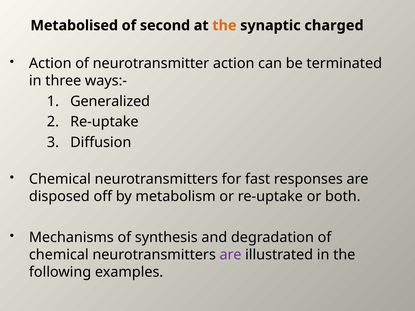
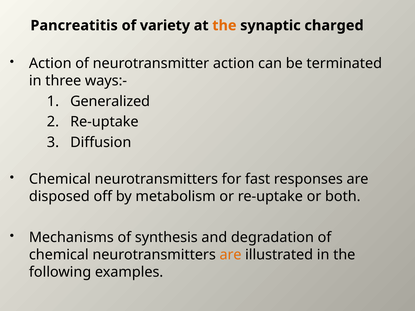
Metabolised: Metabolised -> Pancreatitis
second: second -> variety
are at (231, 255) colour: purple -> orange
